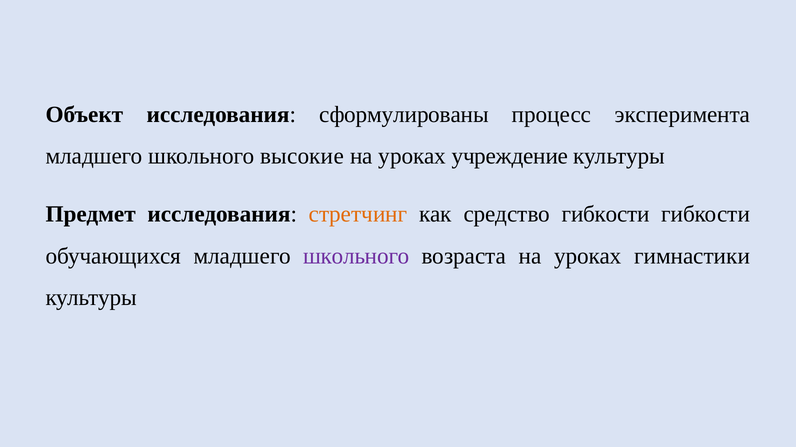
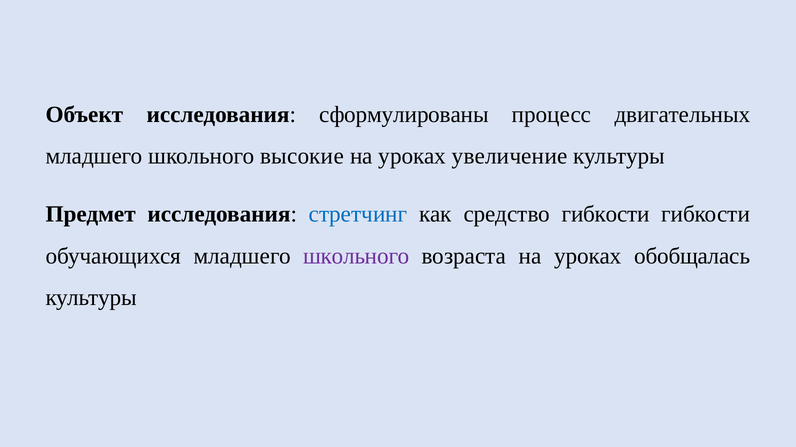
эксперимента: эксперимента -> двигательных
учреждение: учреждение -> увеличение
стретчинг colour: orange -> blue
гимнастики: гимнастики -> обобщалась
